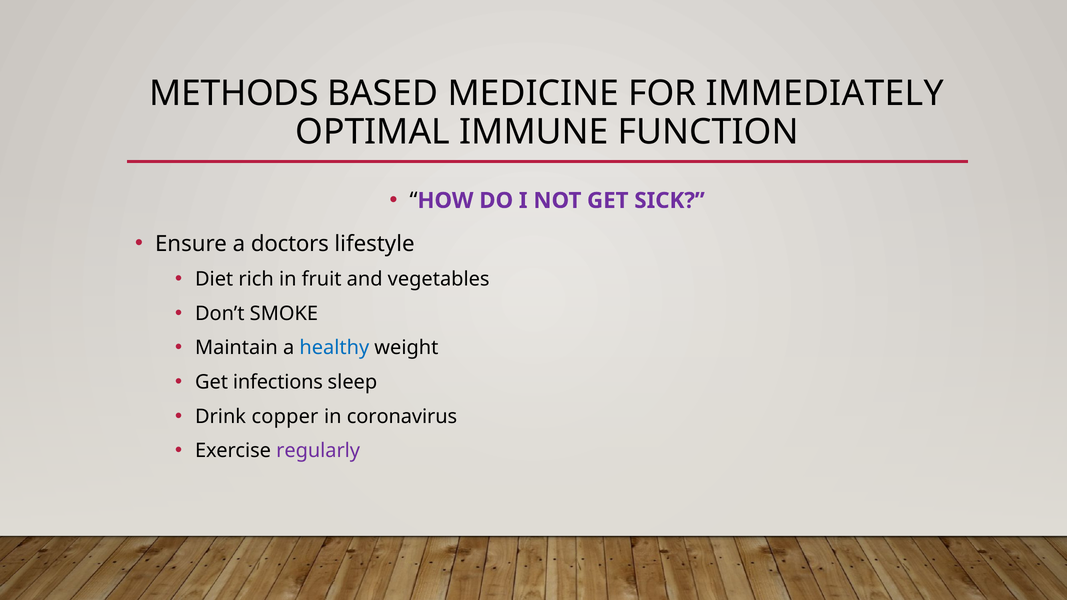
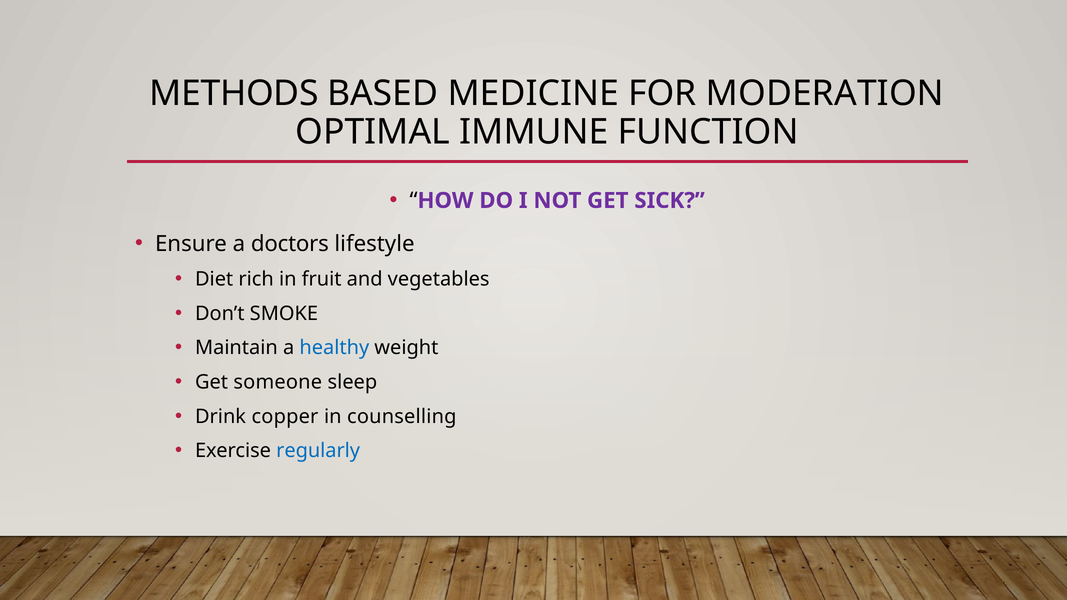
IMMEDIATELY: IMMEDIATELY -> MODERATION
infections: infections -> someone
coronavirus: coronavirus -> counselling
regularly colour: purple -> blue
